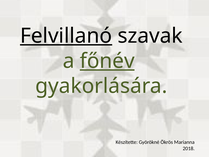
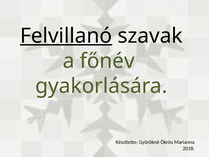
főnév underline: present -> none
